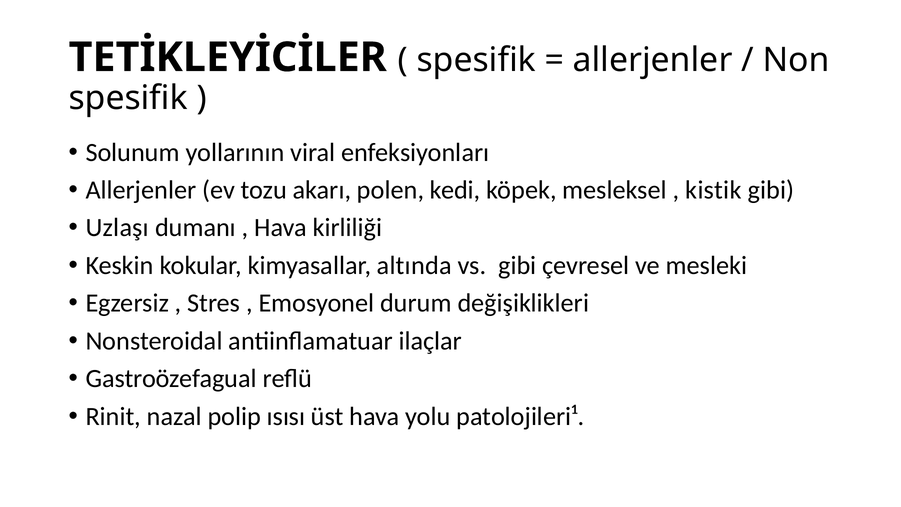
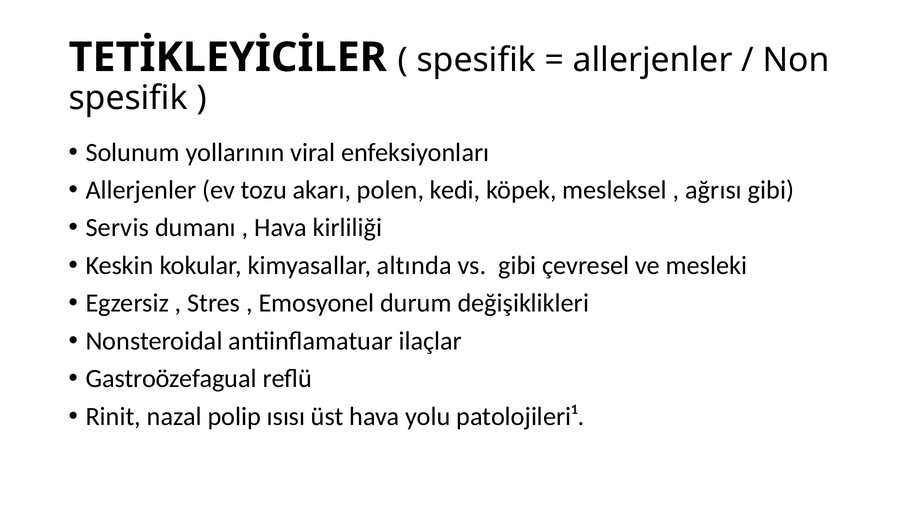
kistik: kistik -> ağrısı
Uzlaşı: Uzlaşı -> Servis
